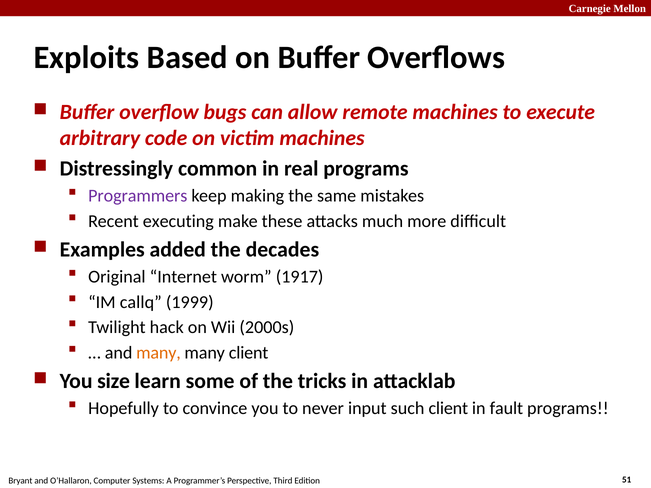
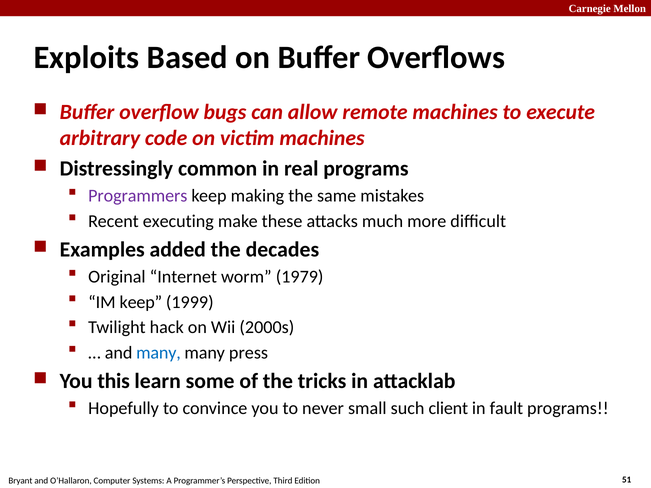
1917: 1917 -> 1979
IM callq: callq -> keep
many at (159, 353) colour: orange -> blue
many client: client -> press
size: size -> this
input: input -> small
